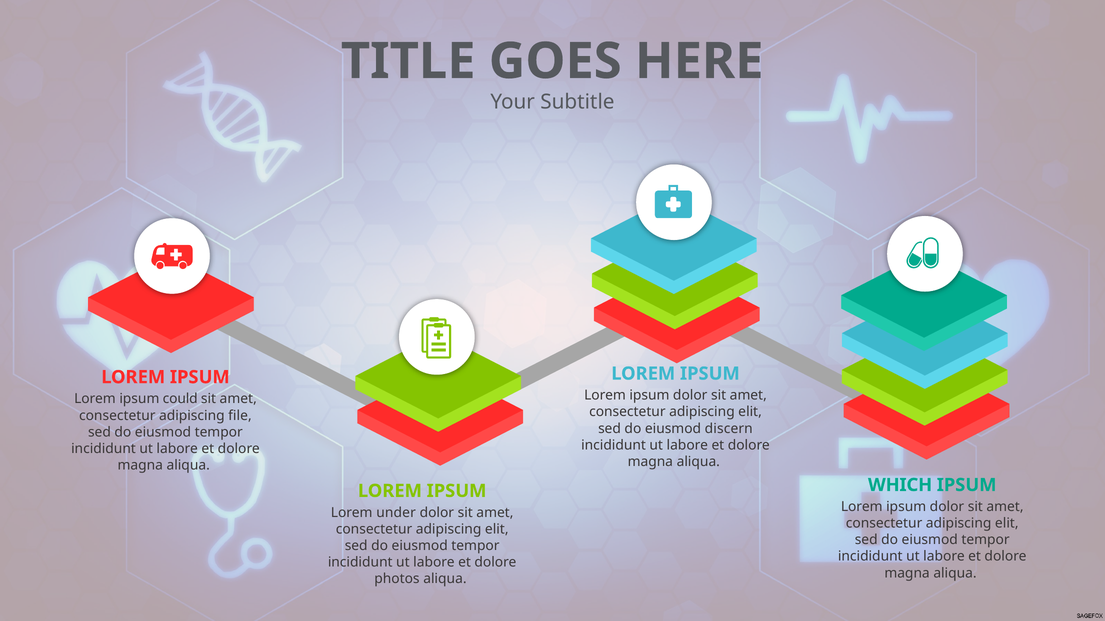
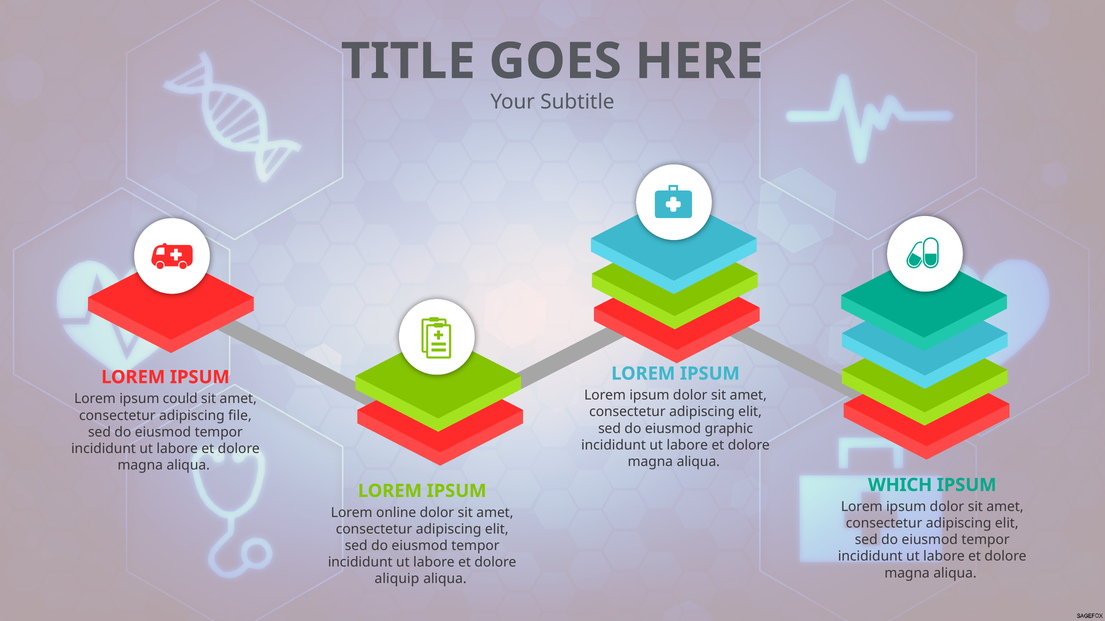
discern: discern -> graphic
under: under -> online
photos: photos -> aliquip
